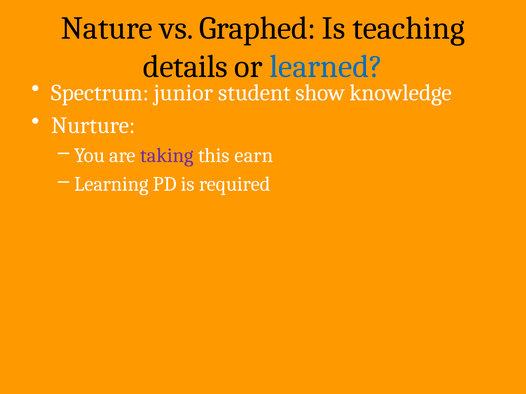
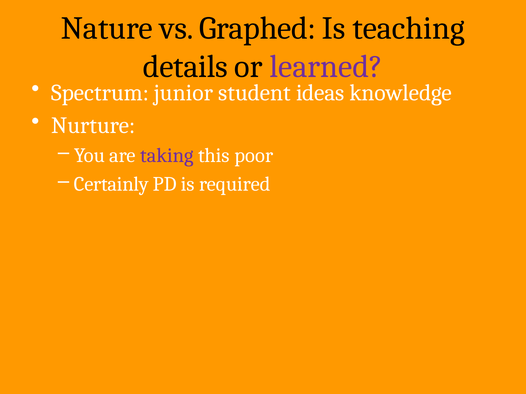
learned colour: blue -> purple
show: show -> ideas
earn: earn -> poor
Learning: Learning -> Certainly
